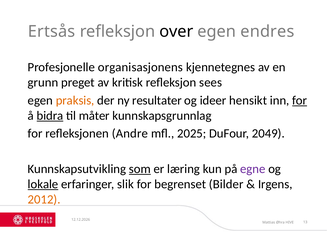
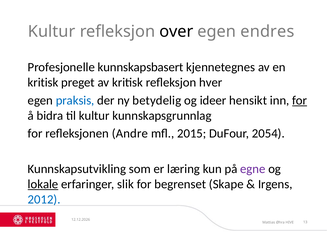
Ertsås at (52, 31): Ertsås -> Kultur
organisasjonens: organisasjonens -> kunnskapsbasert
grunn at (43, 83): grunn -> kritisk
sees: sees -> hver
praksis colour: orange -> blue
resultater: resultater -> betydelig
bidra underline: present -> none
til måter: måter -> kultur
2025: 2025 -> 2015
2049: 2049 -> 2054
som underline: present -> none
Bilder: Bilder -> Skape
2012 colour: orange -> blue
